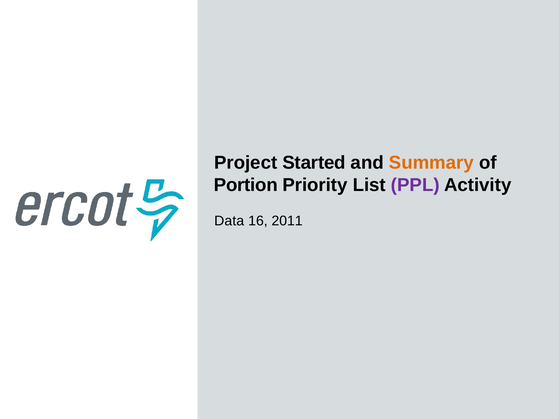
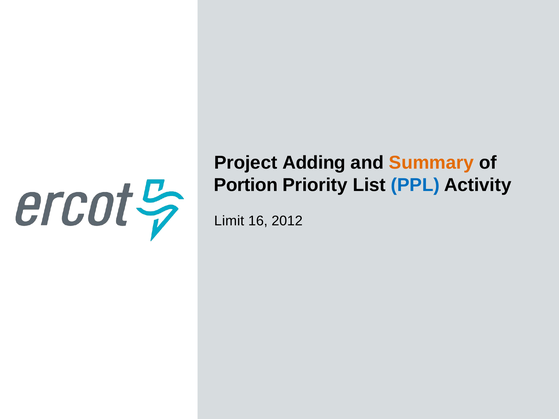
Started: Started -> Adding
PPL colour: purple -> blue
Data: Data -> Limit
2011: 2011 -> 2012
